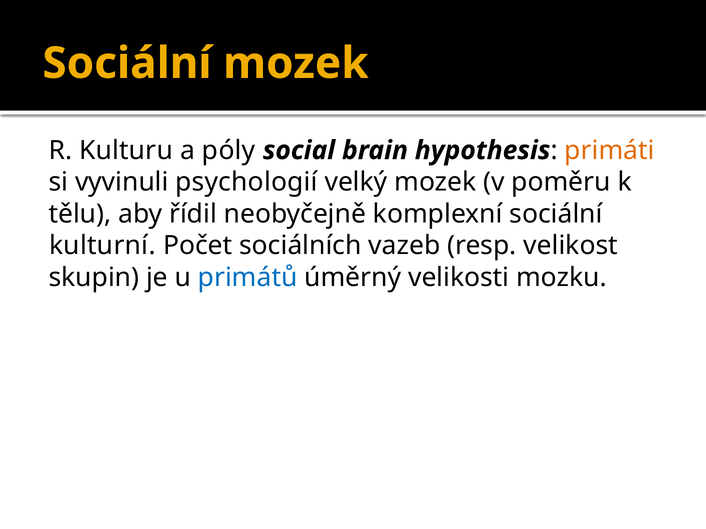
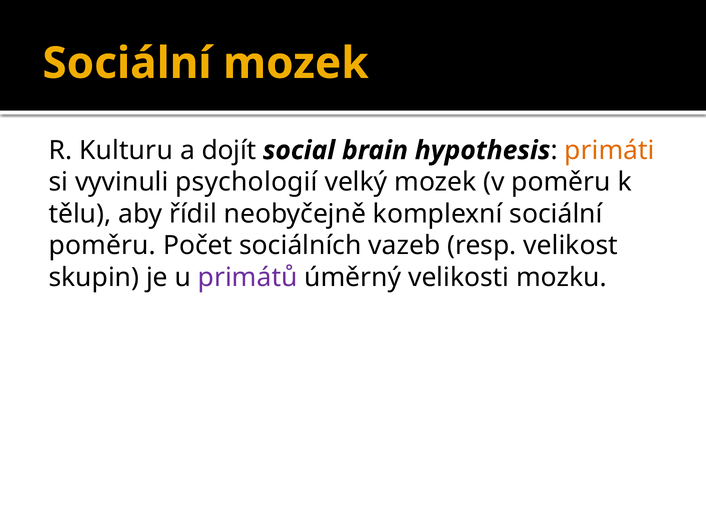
póly: póly -> dojít
kulturní at (102, 246): kulturní -> poměru
primátů colour: blue -> purple
